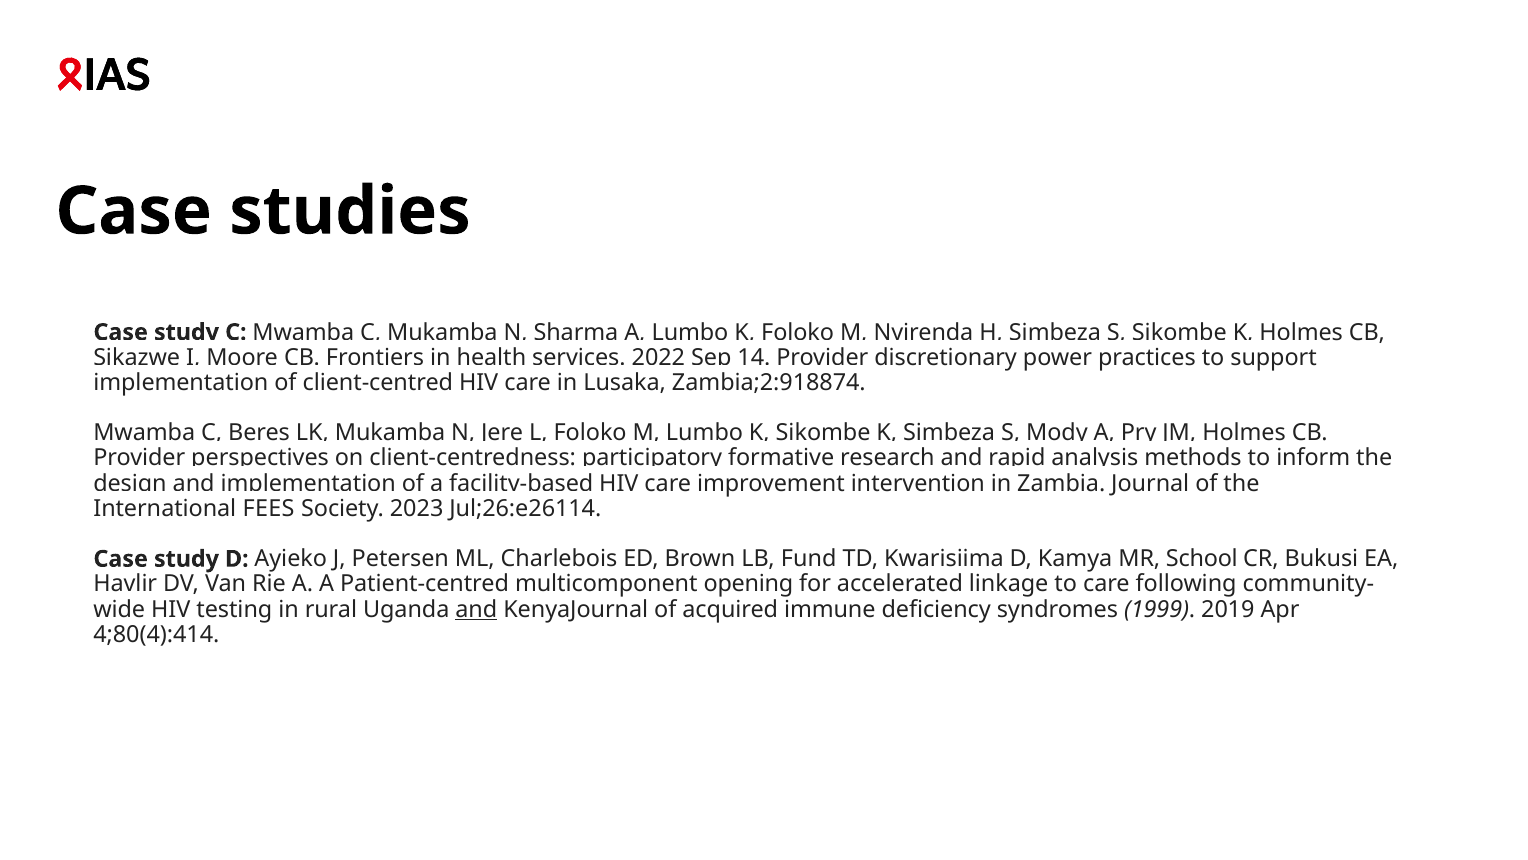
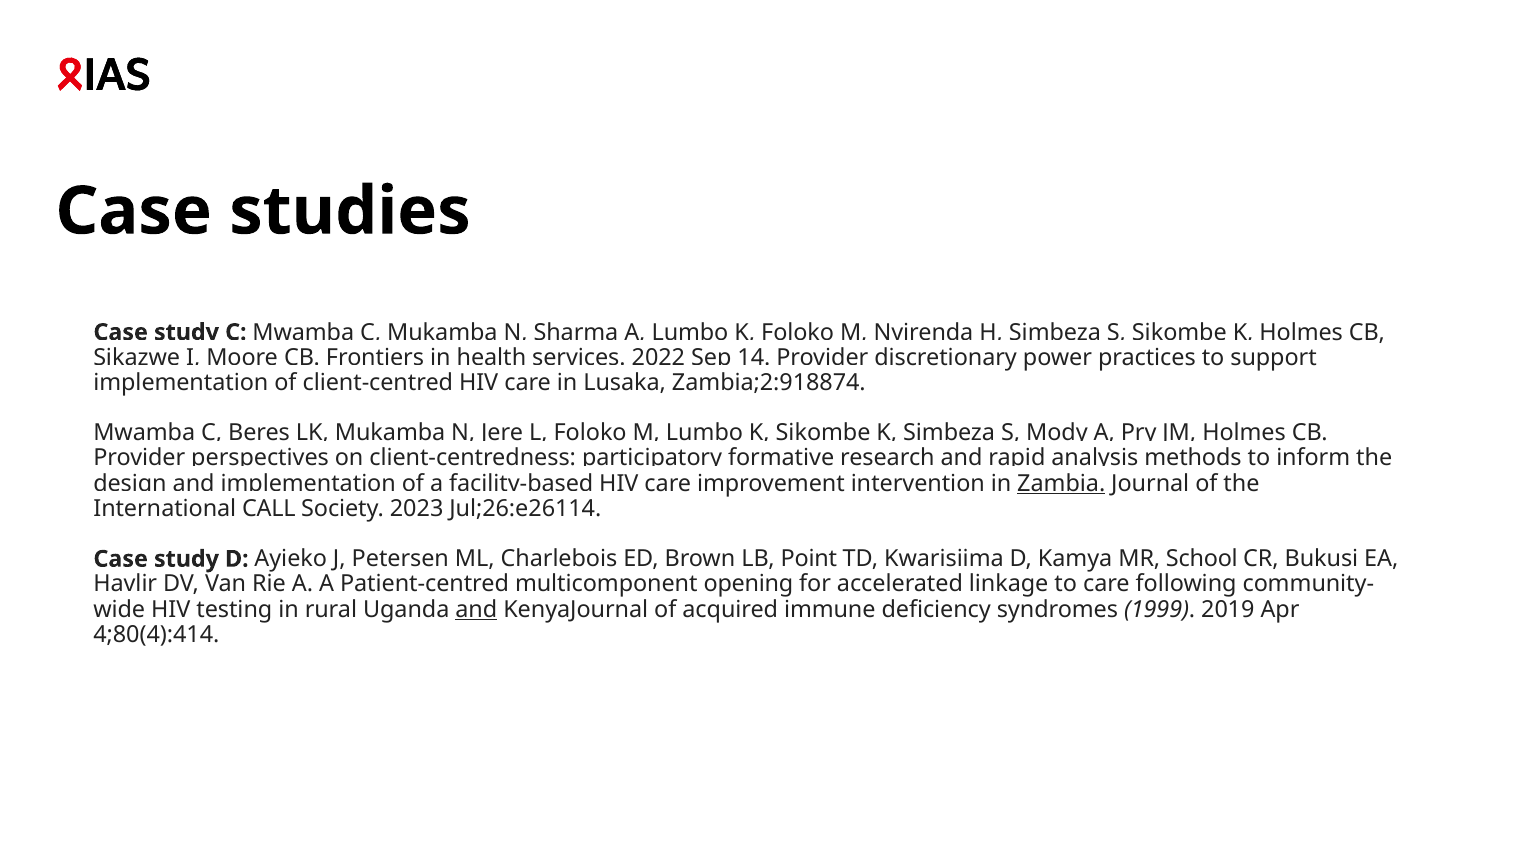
Zambia underline: none -> present
FEES: FEES -> CALL
Fund: Fund -> Point
